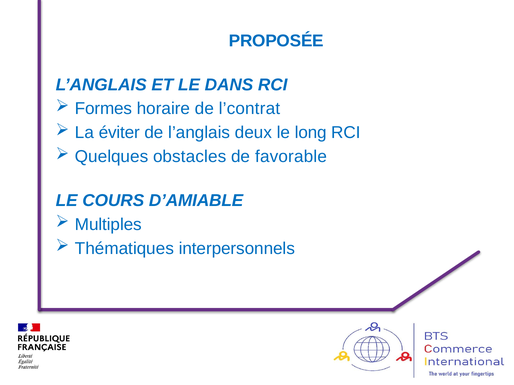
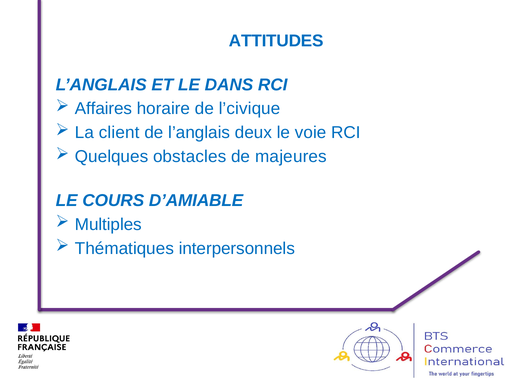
PROPOSÉE: PROPOSÉE -> ATTITUDES
Formes: Formes -> Affaires
l’contrat: l’contrat -> l’civique
éviter: éviter -> client
long: long -> voie
favorable: favorable -> majeures
